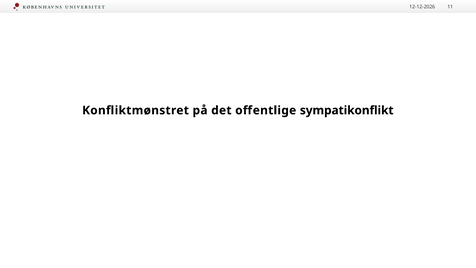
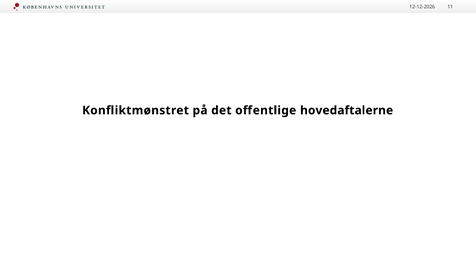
sympatikonflikt: sympatikonflikt -> hovedaftalerne
